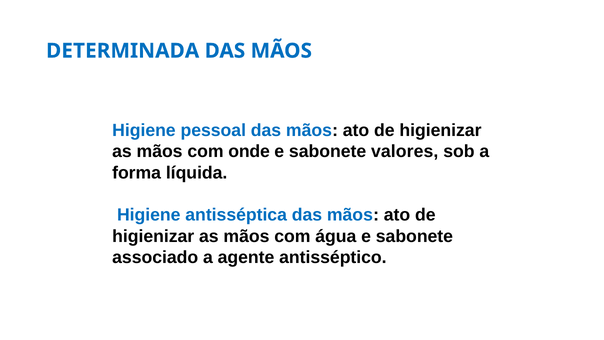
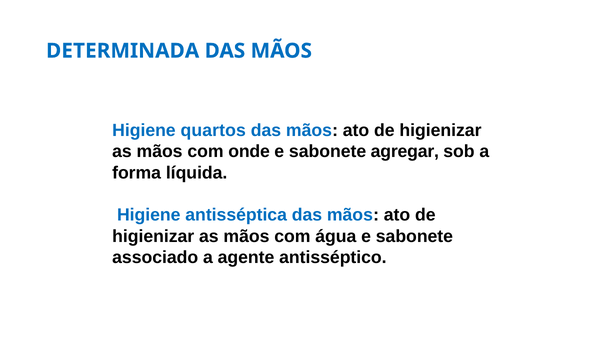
pessoal: pessoal -> quartos
valores: valores -> agregar
